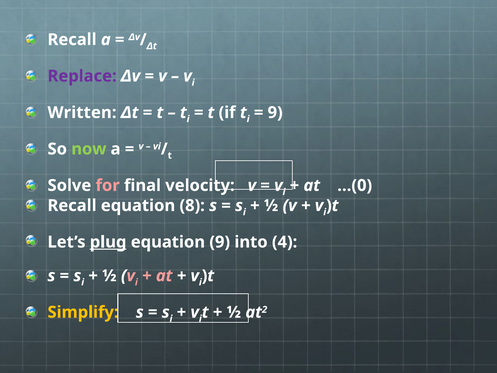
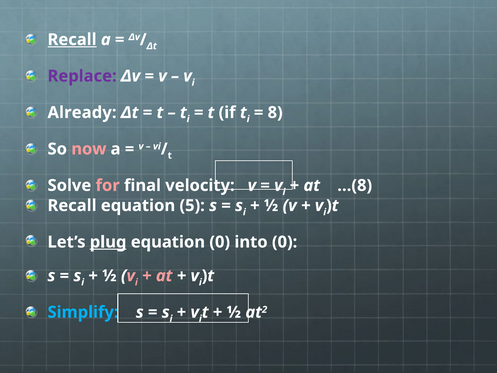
Recall at (72, 40) underline: none -> present
Written: Written -> Already
9 at (275, 112): 9 -> 8
now colour: light green -> pink
…(0: …(0 -> …(8
8: 8 -> 5
equation 9: 9 -> 0
into 4: 4 -> 0
Simplify colour: yellow -> light blue
